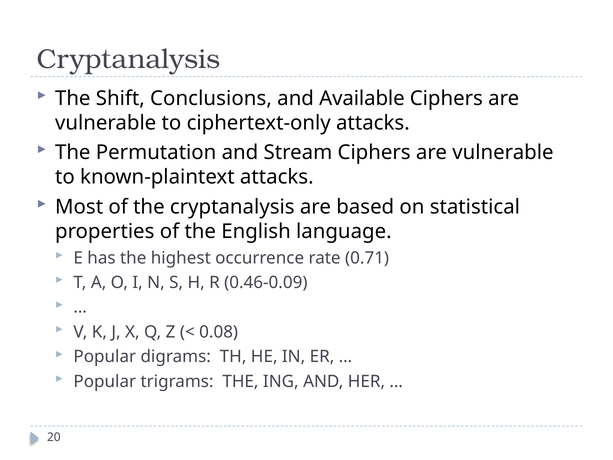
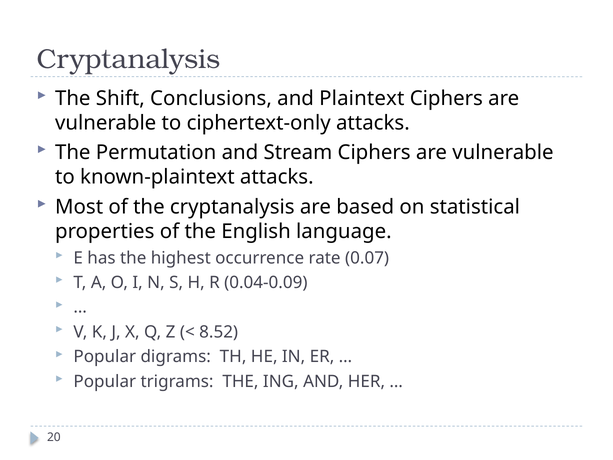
Available: Available -> Plaintext
0.71: 0.71 -> 0.07
0.46-0.09: 0.46-0.09 -> 0.04-0.09
0.08: 0.08 -> 8.52
